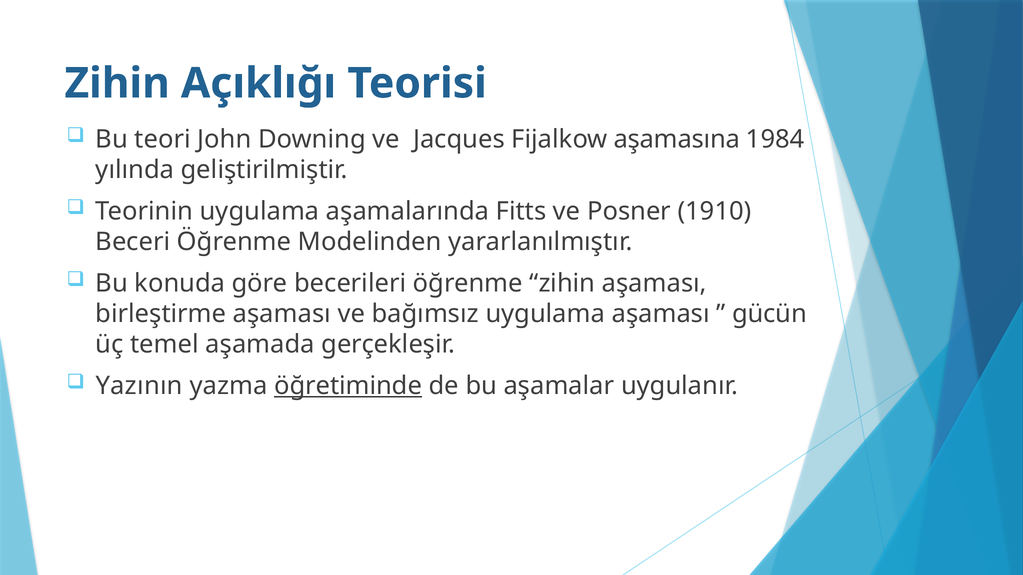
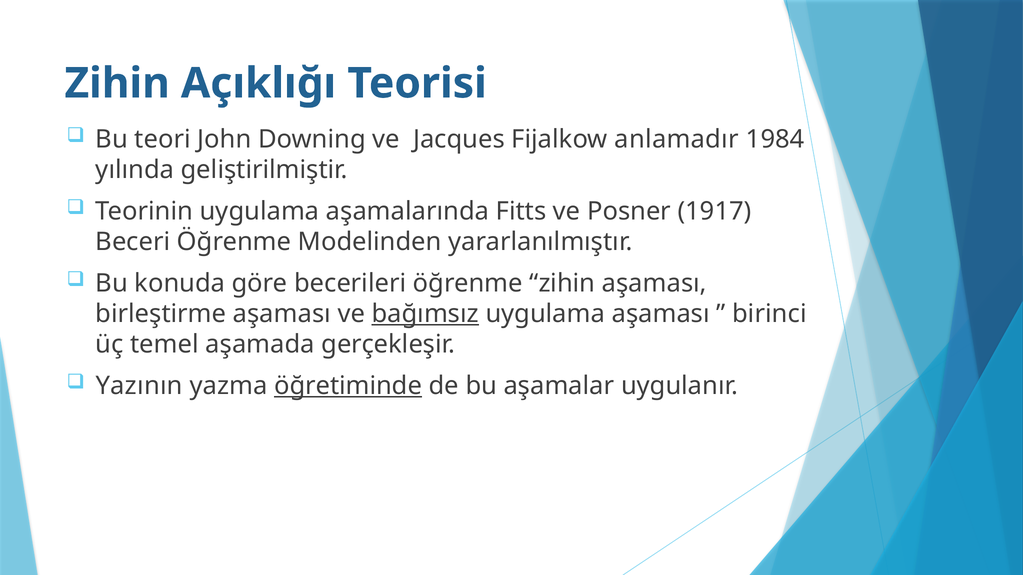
aşamasına: aşamasına -> anlamadır
1910: 1910 -> 1917
bağımsız underline: none -> present
gücün: gücün -> birinci
